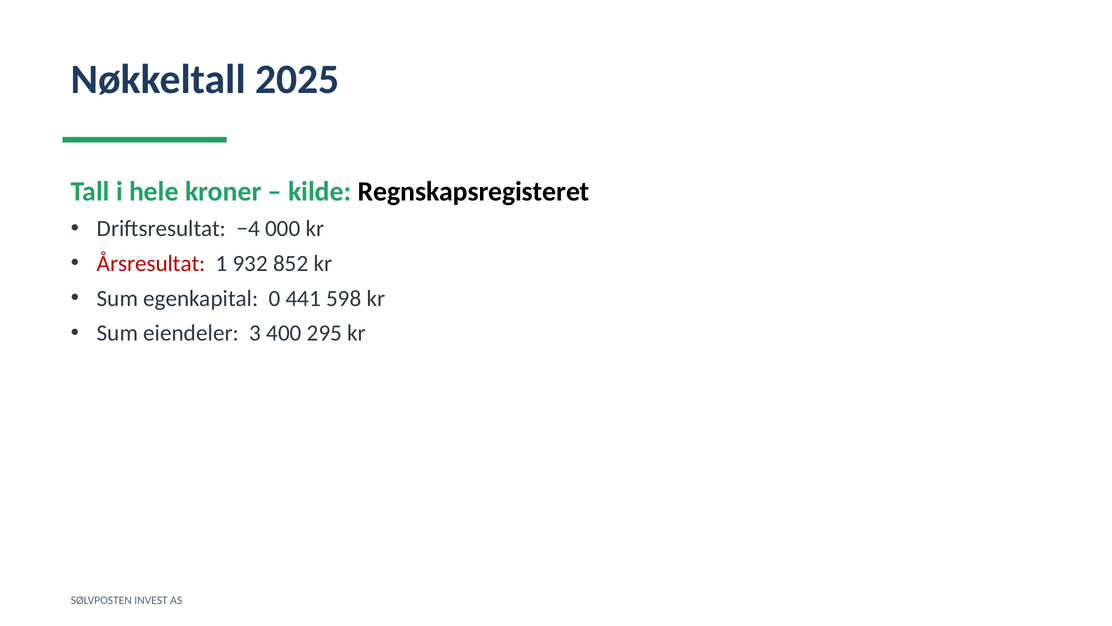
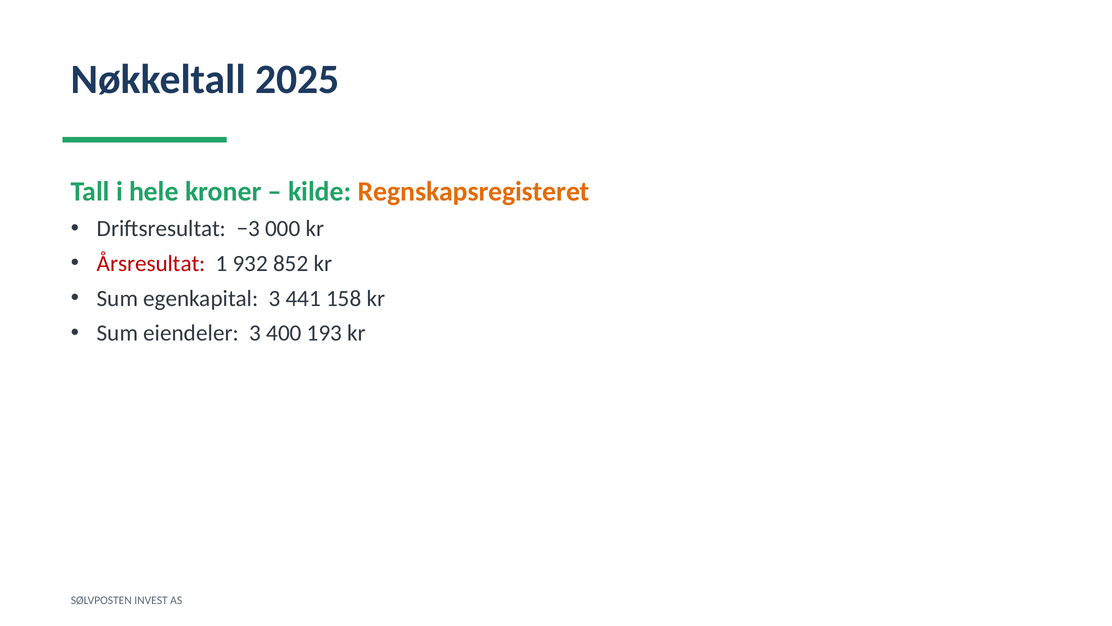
Regnskapsregisteret colour: black -> orange
−4: −4 -> −3
egenkapital 0: 0 -> 3
598: 598 -> 158
295: 295 -> 193
